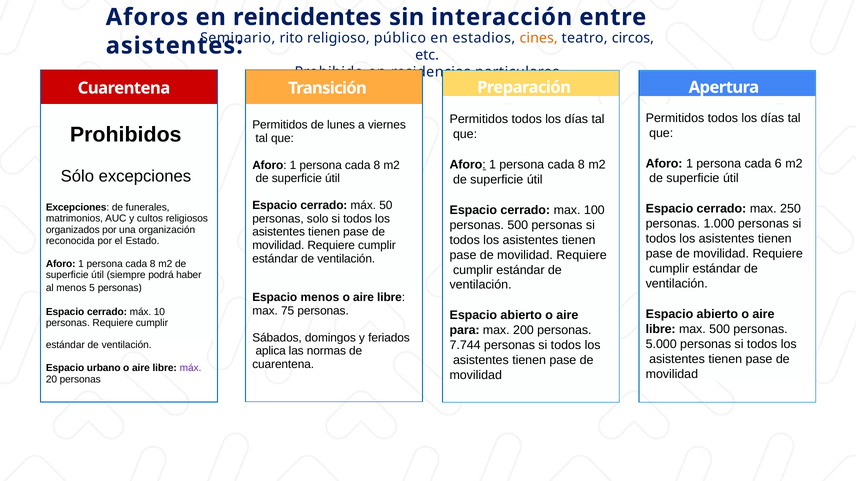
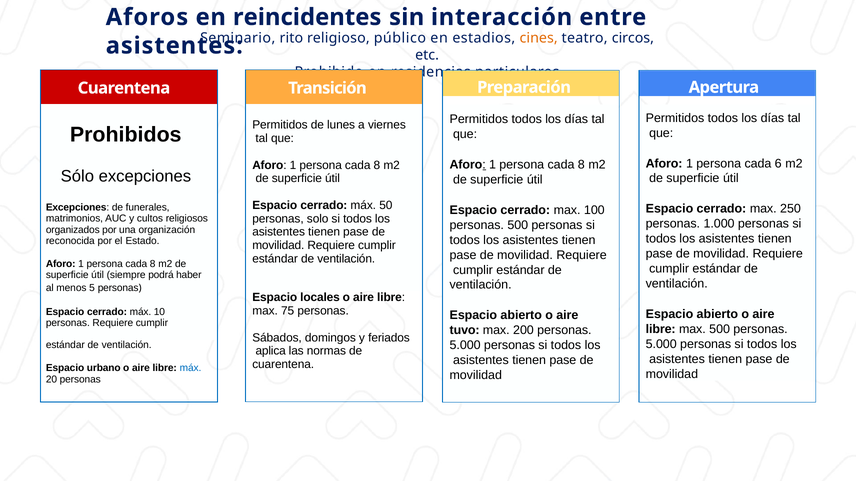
Espacio menos: menos -> locales
para: para -> tuvo
7.744 at (465, 346): 7.744 -> 5.000
máx at (190, 368) colour: purple -> blue
